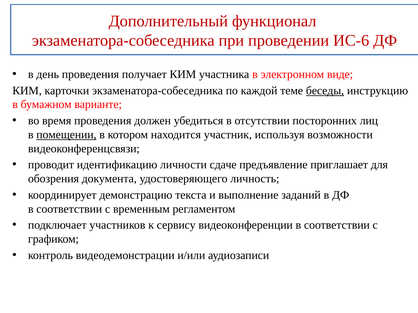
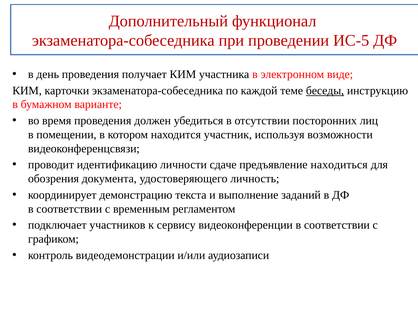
ИС-6: ИС-6 -> ИС-5
помещении underline: present -> none
приглашает: приглашает -> находиться
